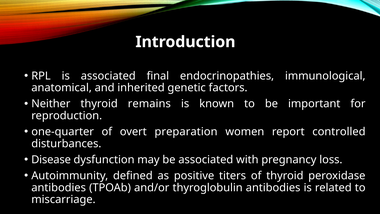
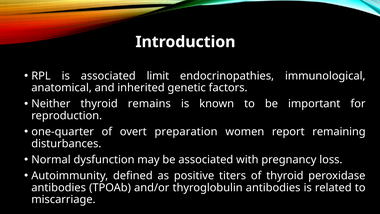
final: final -> limit
controlled: controlled -> remaining
Disease: Disease -> Normal
